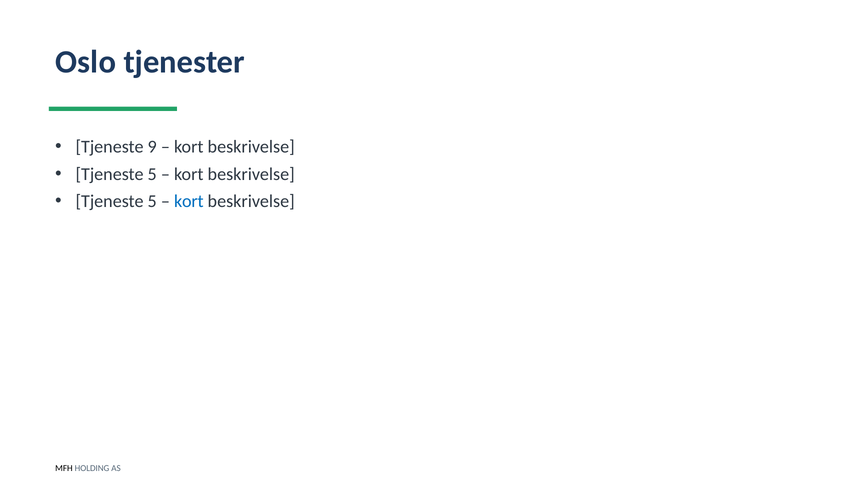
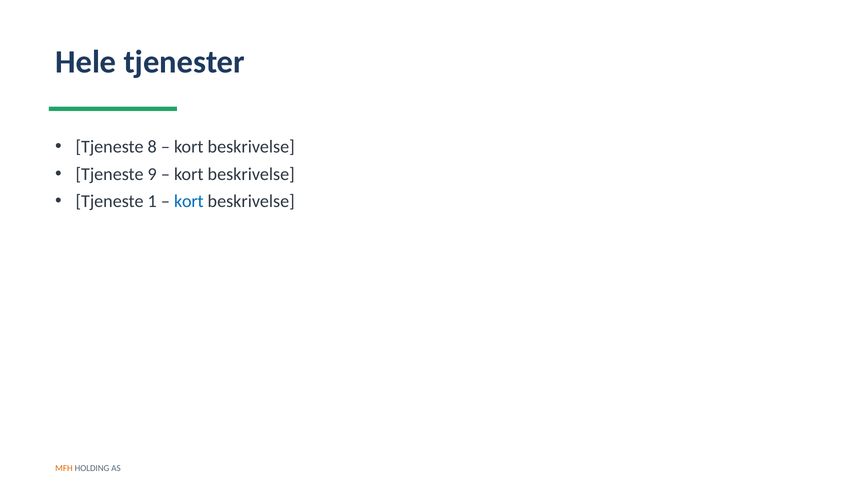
Oslo: Oslo -> Hele
9: 9 -> 8
5 at (152, 174): 5 -> 9
5 at (152, 201): 5 -> 1
MFH colour: black -> orange
